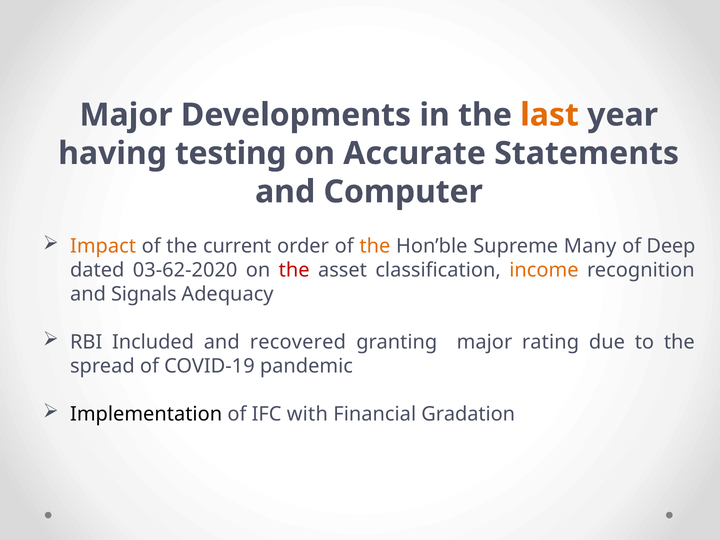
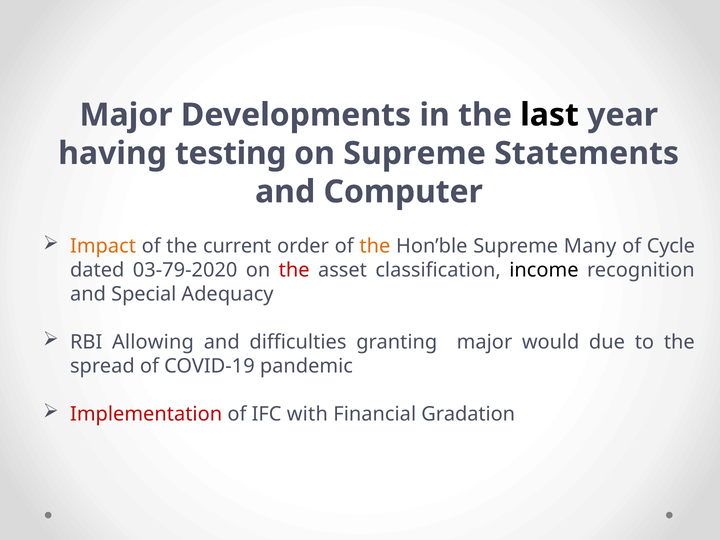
last colour: orange -> black
on Accurate: Accurate -> Supreme
Deep: Deep -> Cycle
03-62-2020: 03-62-2020 -> 03-79-2020
income colour: orange -> black
Signals: Signals -> Special
Included: Included -> Allowing
recovered: recovered -> difficulties
rating: rating -> would
Implementation colour: black -> red
